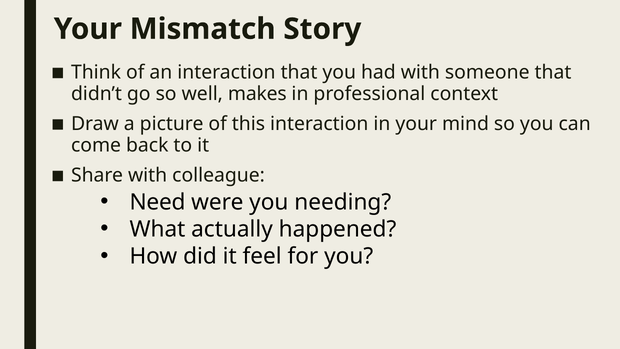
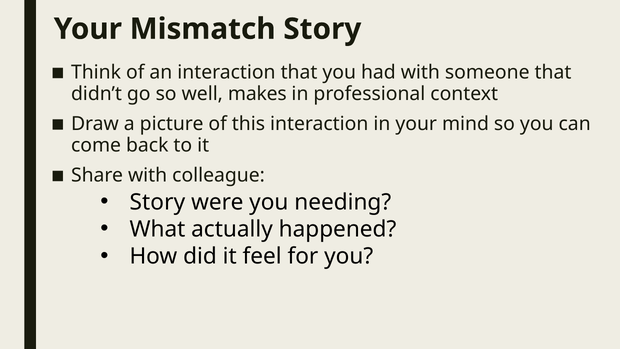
Need at (158, 202): Need -> Story
